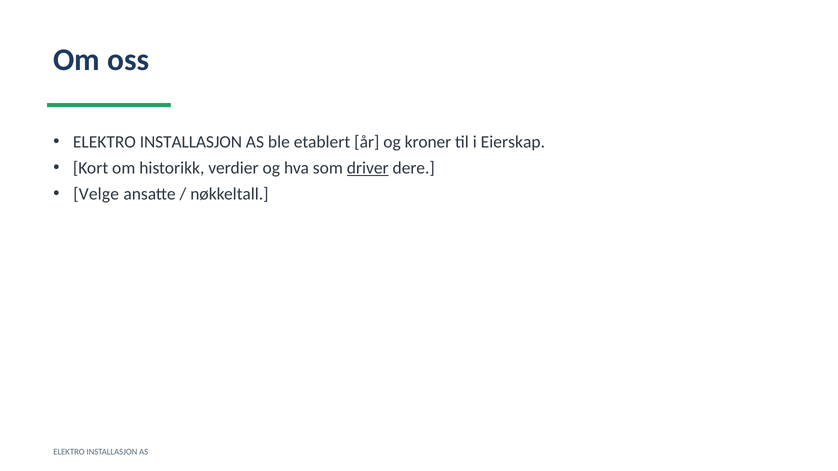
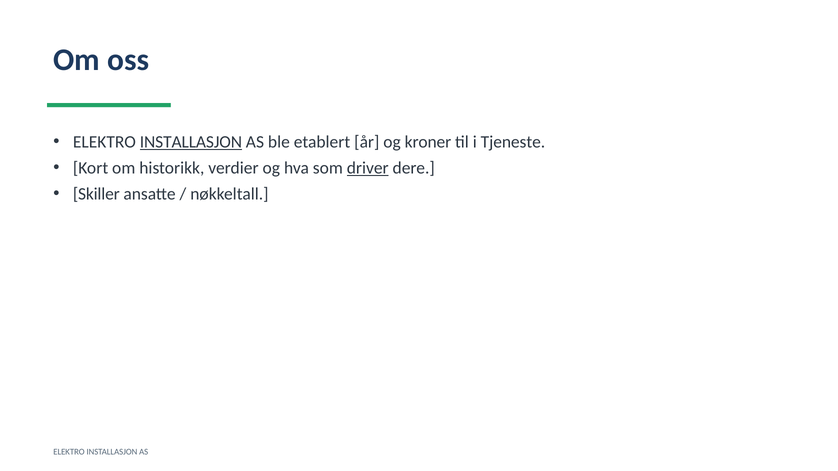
INSTALLASJON at (191, 142) underline: none -> present
Eierskap: Eierskap -> Tjeneste
Velge: Velge -> Skiller
